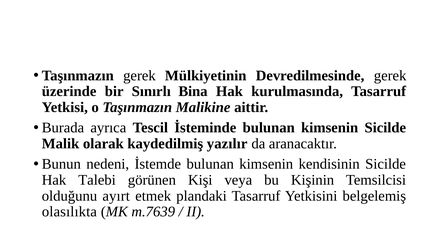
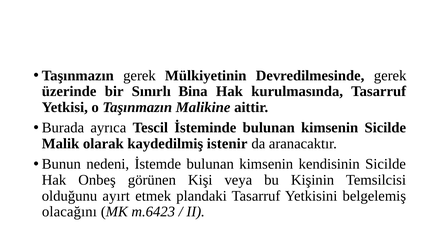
yazılır: yazılır -> istenir
Talebi: Talebi -> Onbeş
olasılıkta: olasılıkta -> olacağını
m.7639: m.7639 -> m.6423
